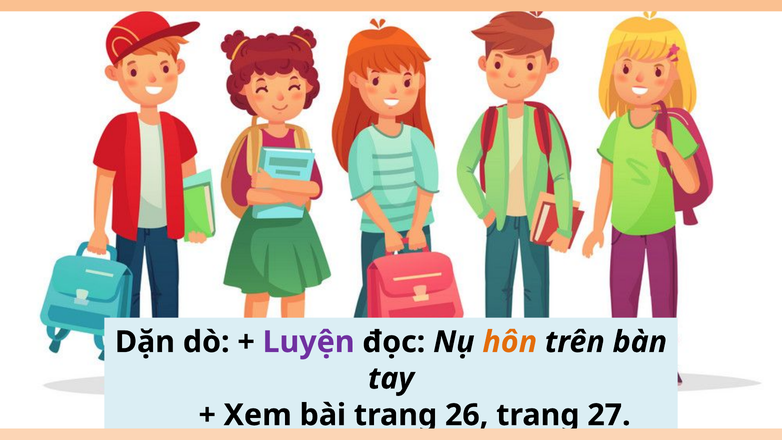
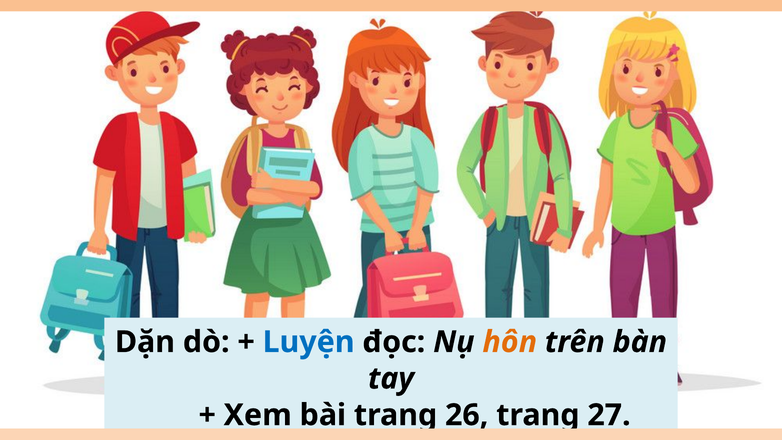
Luyện colour: purple -> blue
